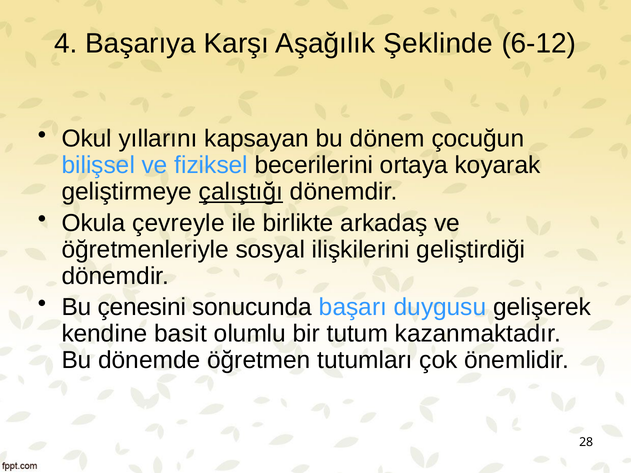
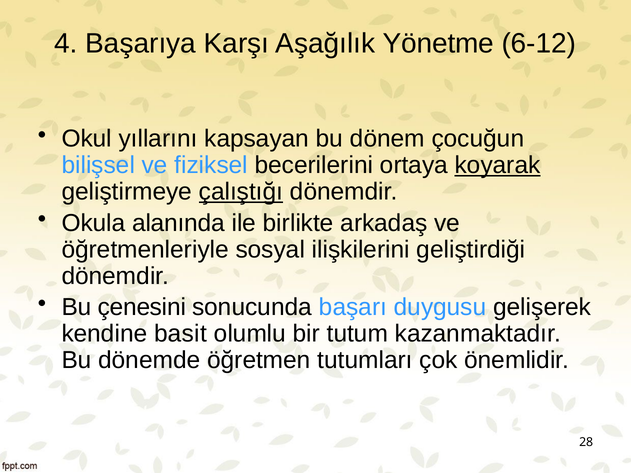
Şeklinde: Şeklinde -> Yönetme
koyarak underline: none -> present
çevreyle: çevreyle -> alanında
